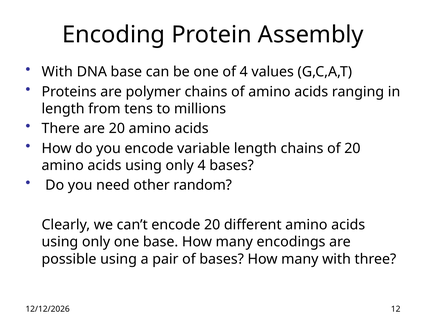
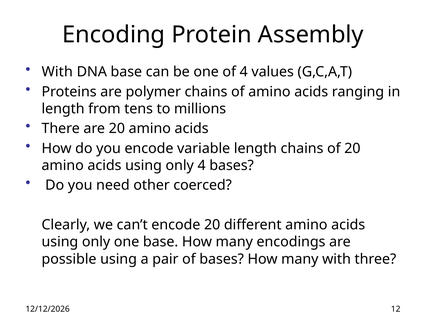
random: random -> coerced
